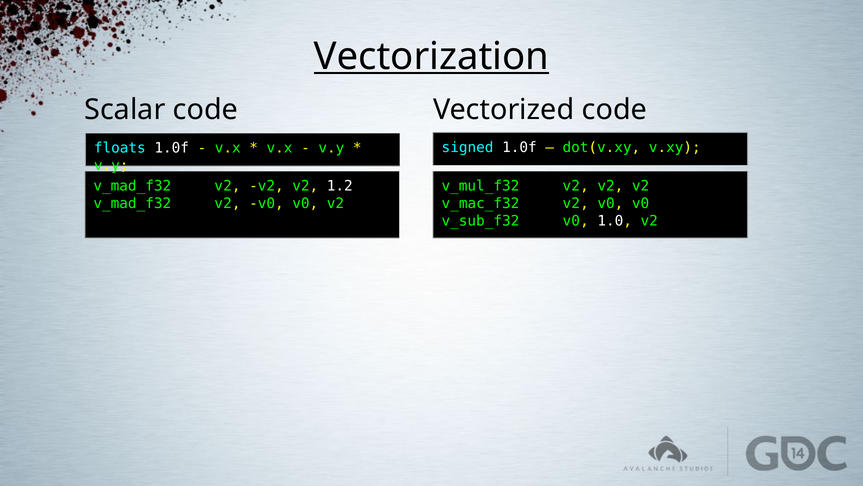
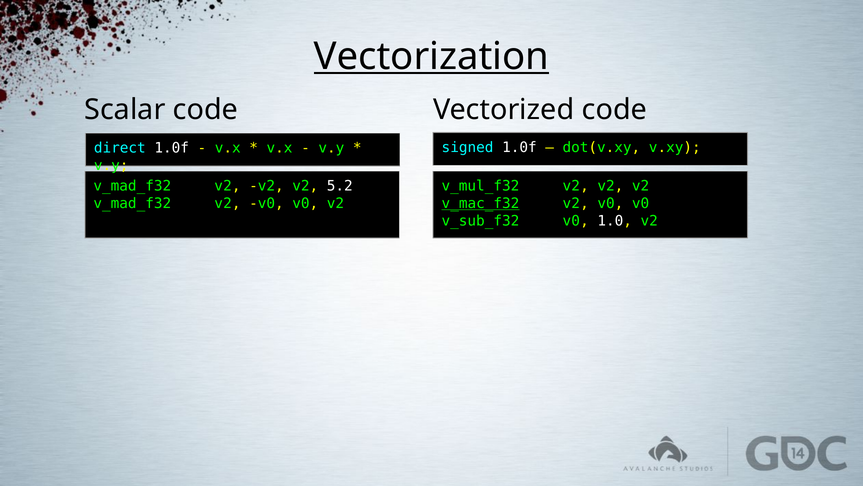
floats: floats -> direct
1.2: 1.2 -> 5.2
v_mac_f32 underline: none -> present
